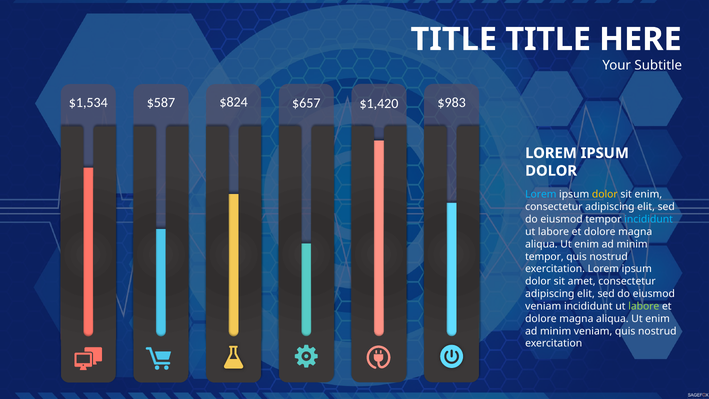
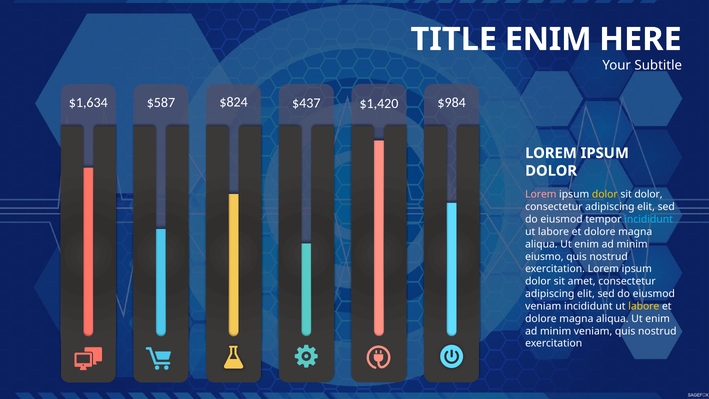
TITLE TITLE: TITLE -> ENIM
$1,534: $1,534 -> $1,634
$657: $657 -> $437
$983: $983 -> $984
Lorem at (541, 194) colour: light blue -> pink
sit enim: enim -> dolor
tempor at (544, 256): tempor -> eiusmo
labore at (644, 306) colour: light green -> yellow
